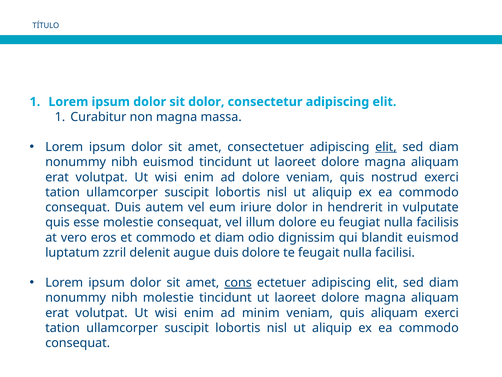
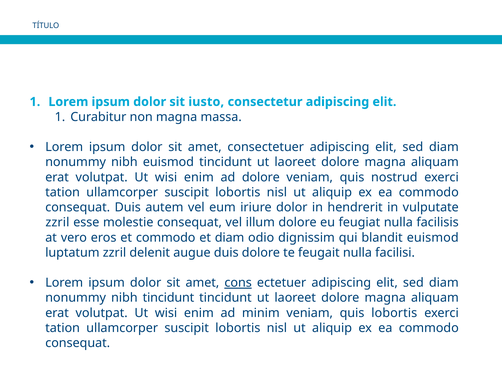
sit dolor: dolor -> iusto
elit at (386, 147) underline: present -> none
quis at (58, 222): quis -> zzril
nibh molestie: molestie -> tincidunt
quis aliquam: aliquam -> lobortis
